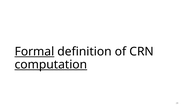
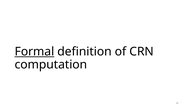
computation underline: present -> none
